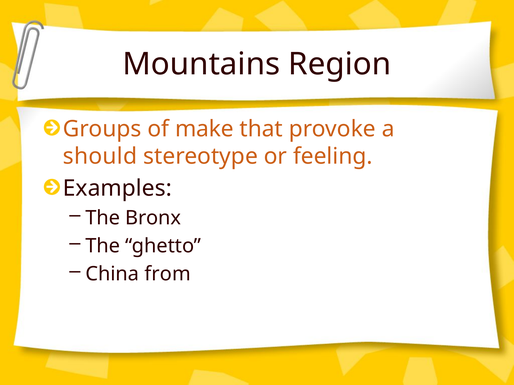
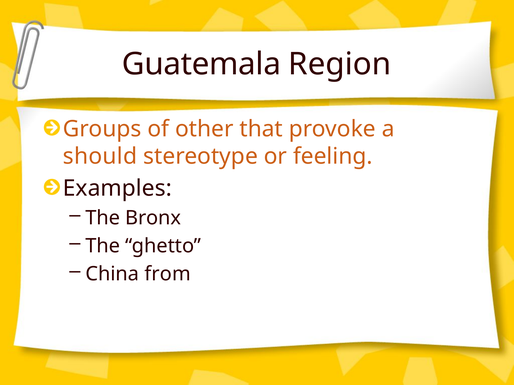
Mountains: Mountains -> Guatemala
make: make -> other
